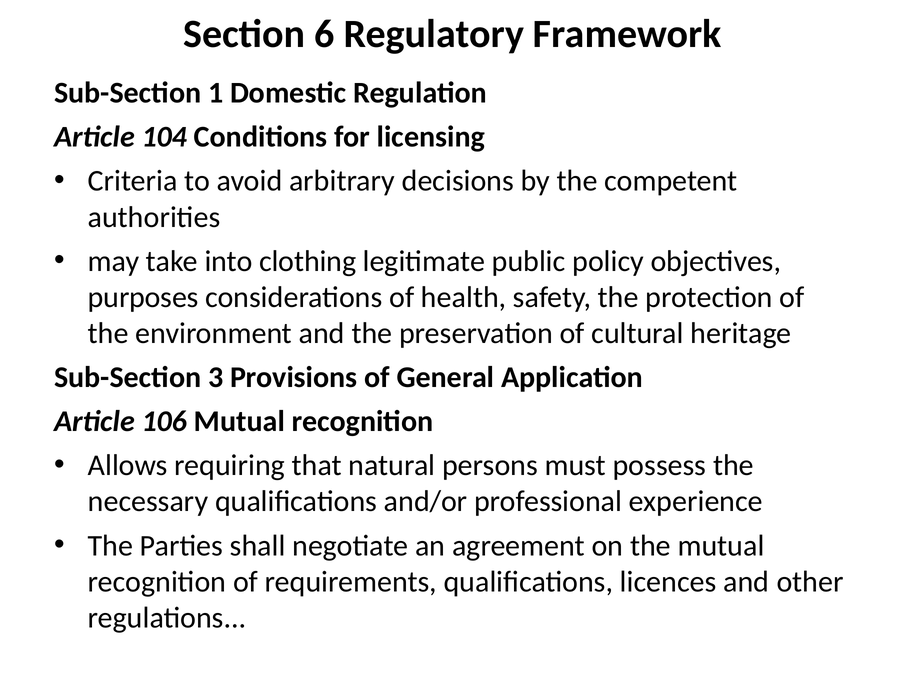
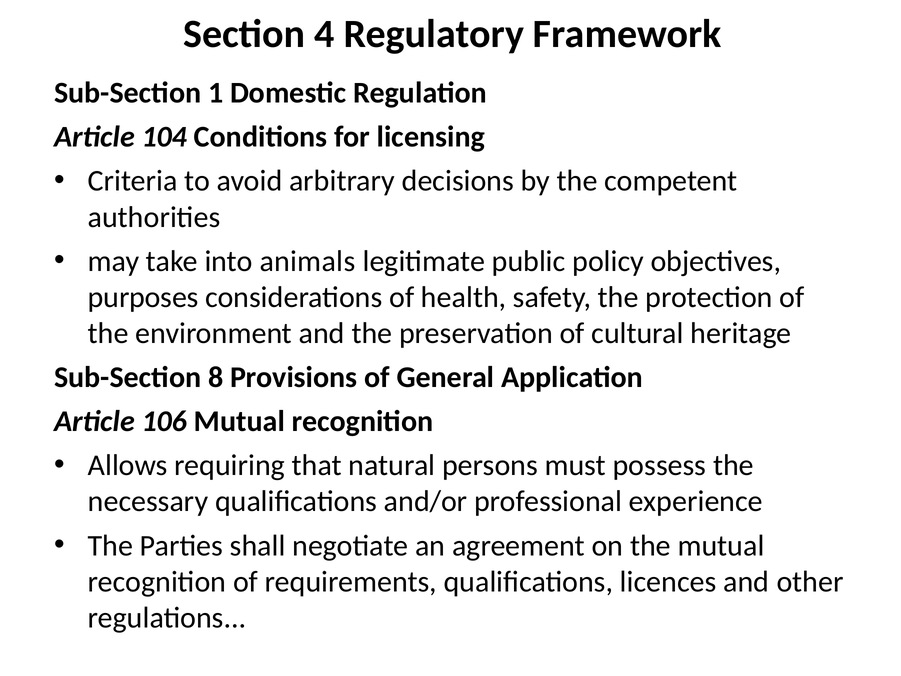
6: 6 -> 4
clothing: clothing -> animals
3: 3 -> 8
